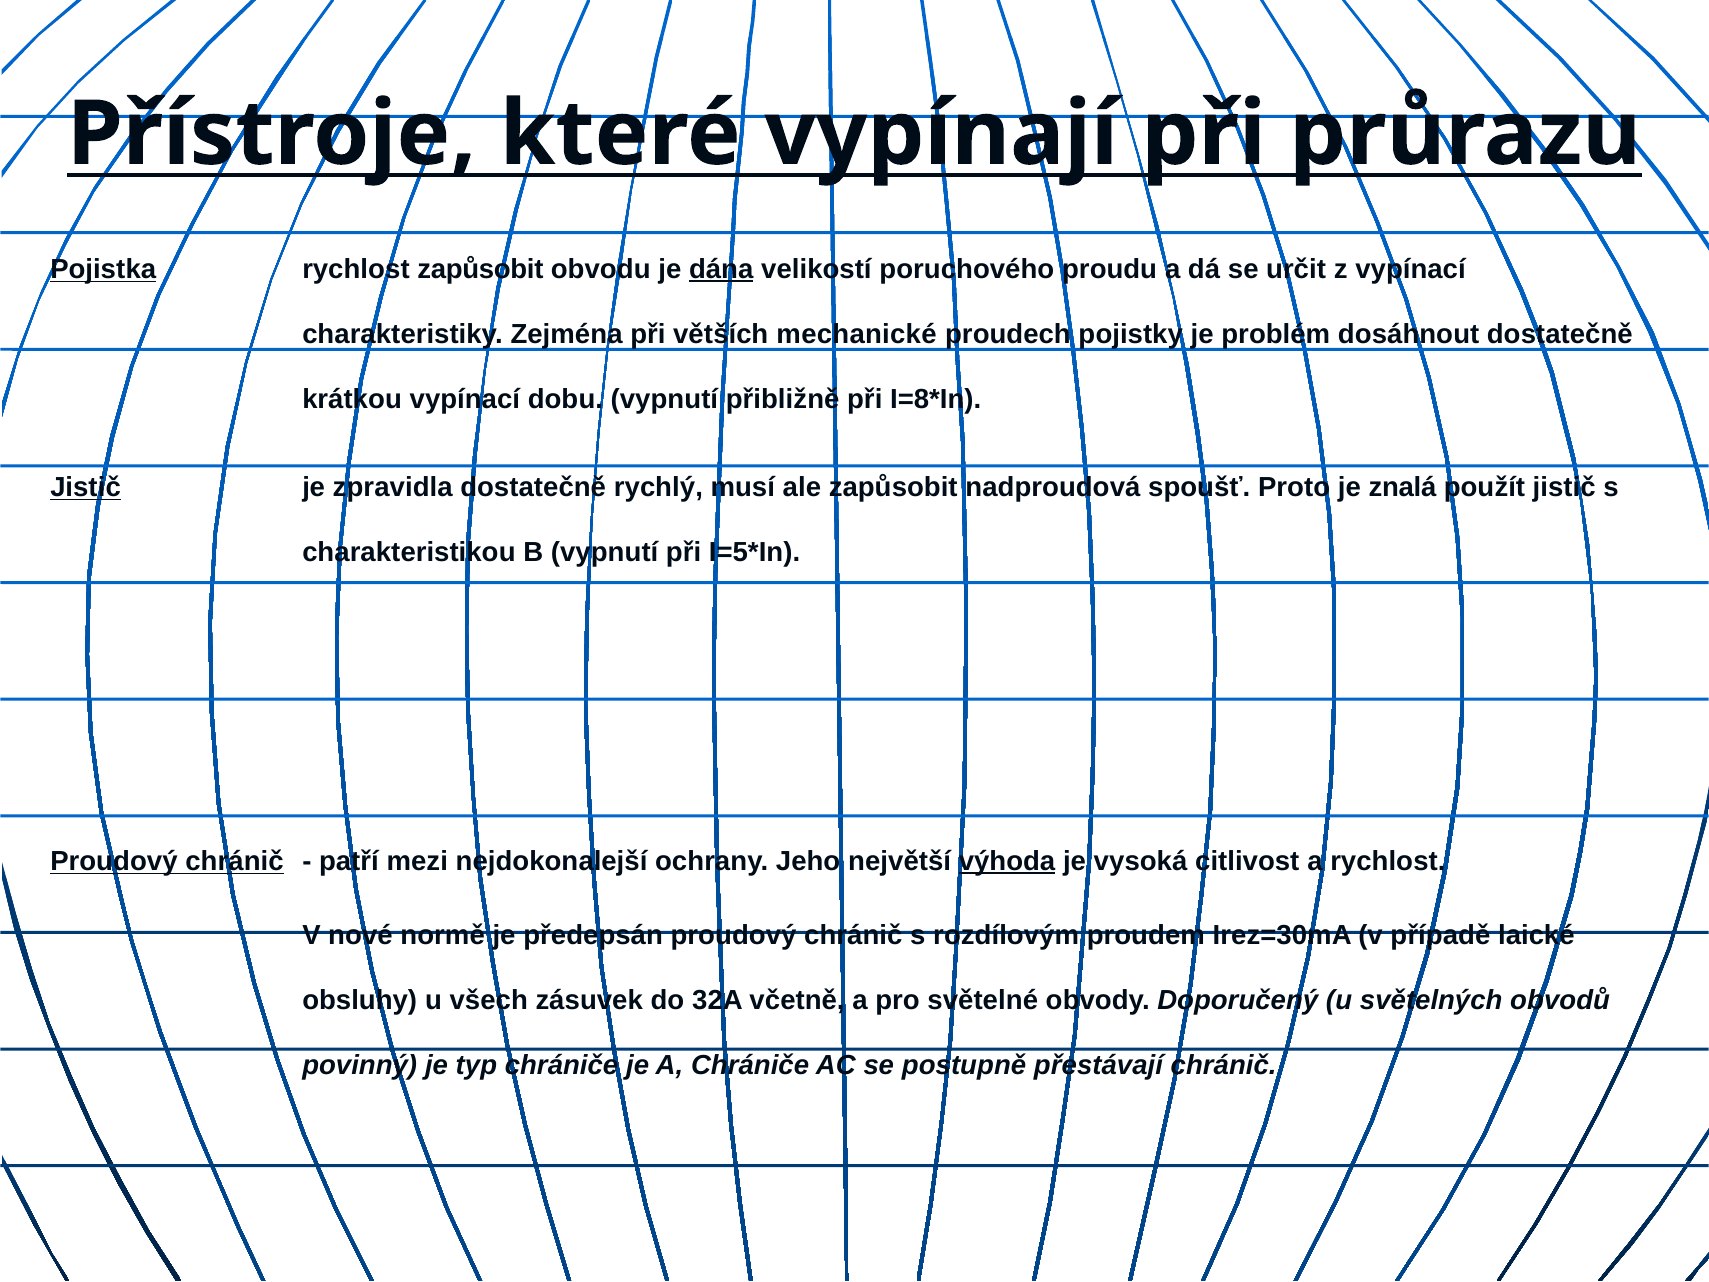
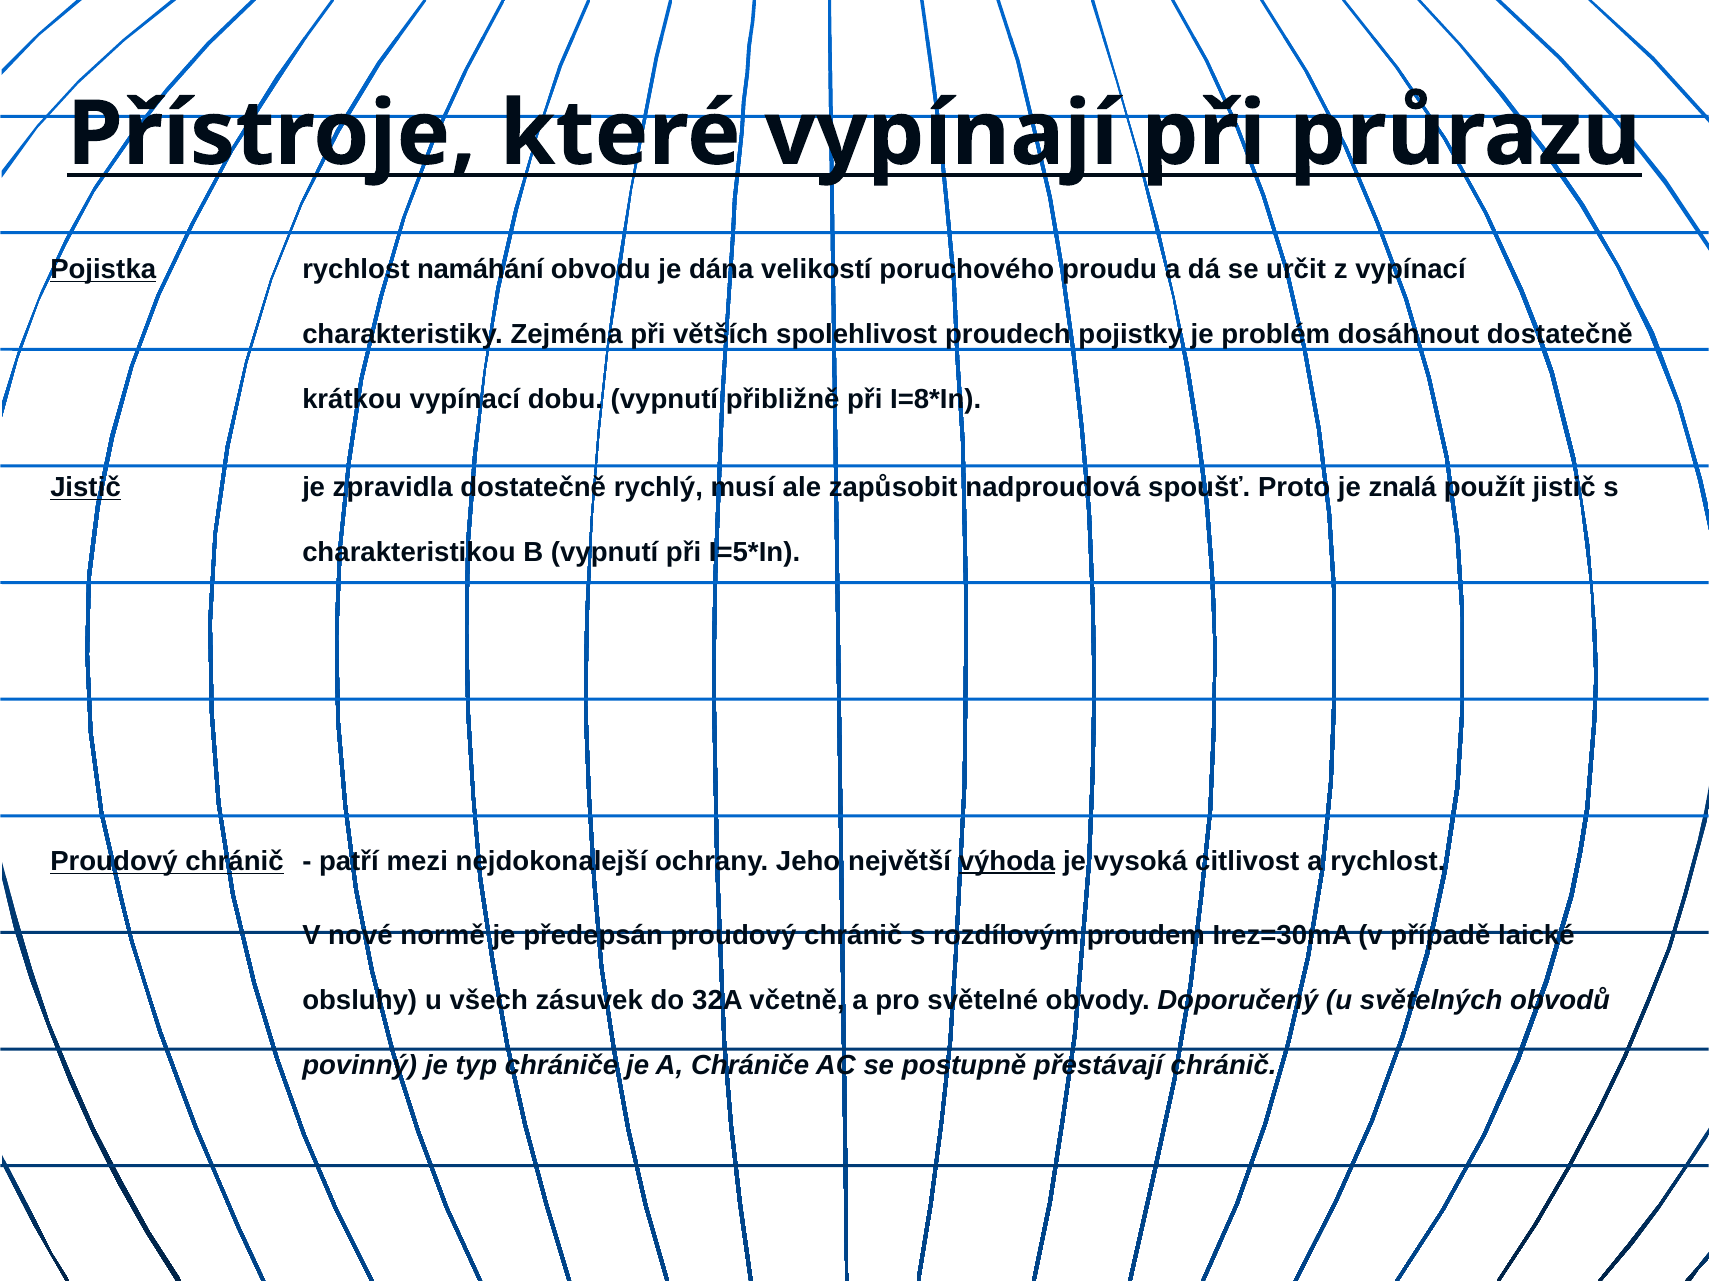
rychlost zapůsobit: zapůsobit -> namáhání
dána underline: present -> none
mechanické: mechanické -> spolehlivost
